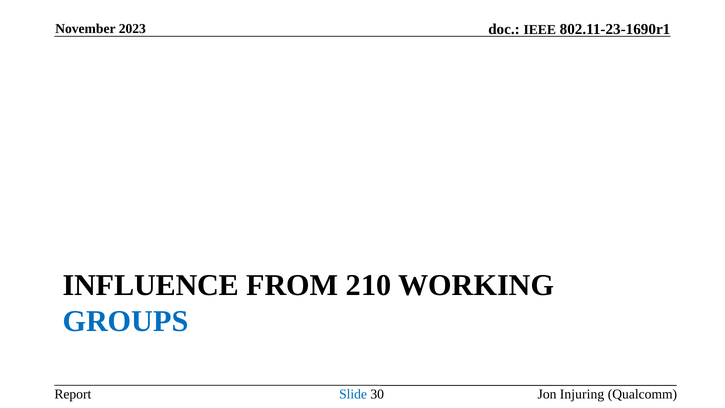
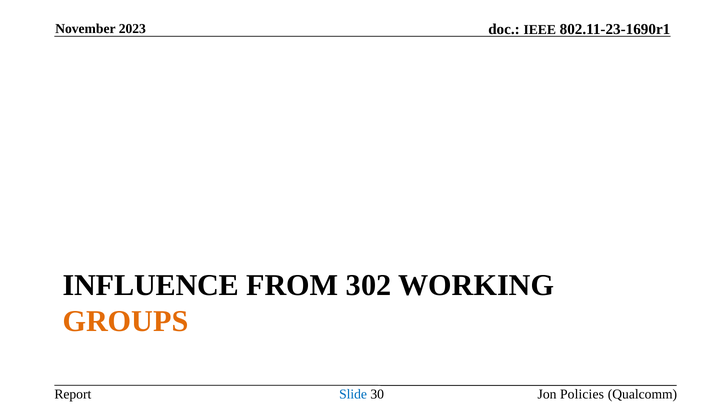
210: 210 -> 302
GROUPS colour: blue -> orange
Injuring: Injuring -> Policies
